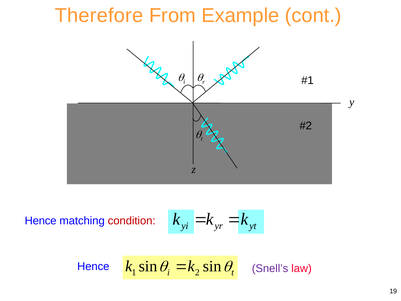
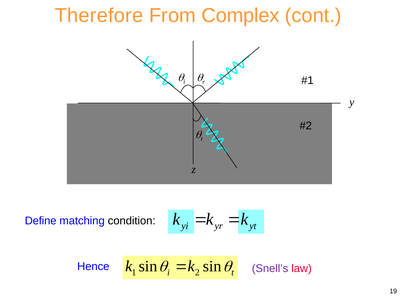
Example: Example -> Complex
Hence at (41, 221): Hence -> Define
condition colour: red -> black
